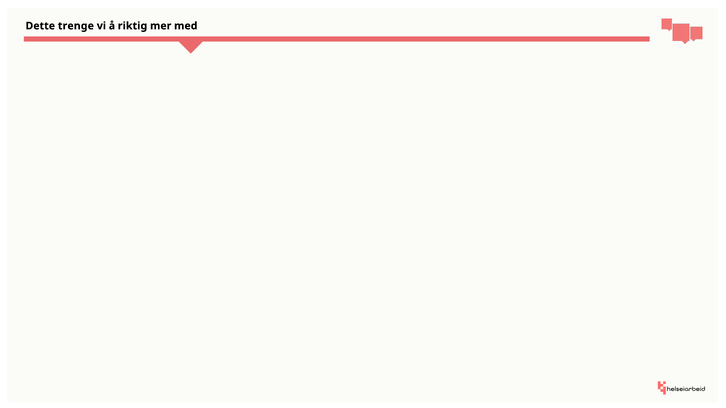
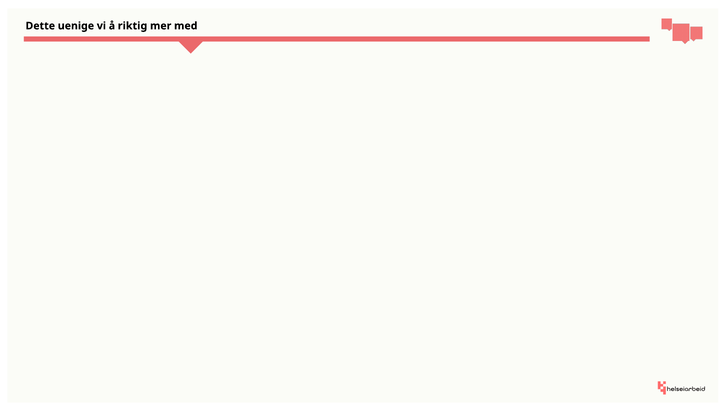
trenge: trenge -> uenige
